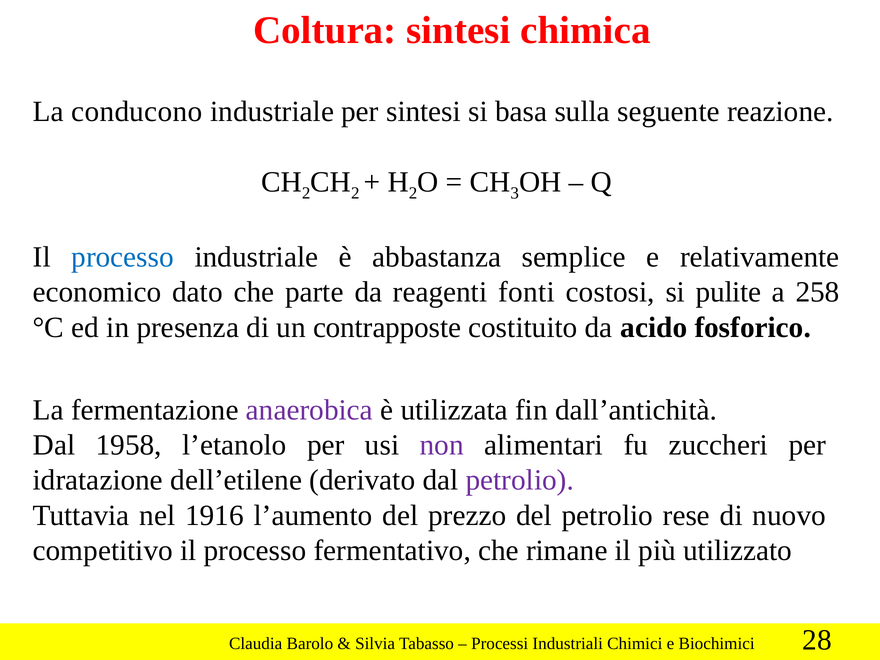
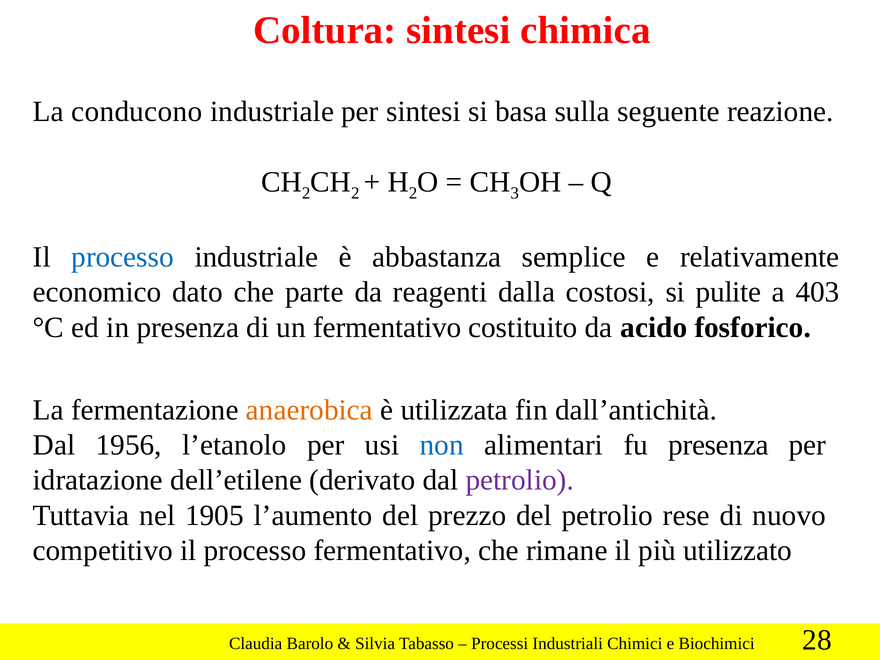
fonti: fonti -> dalla
258: 258 -> 403
un contrapposte: contrapposte -> fermentativo
anaerobica colour: purple -> orange
1958: 1958 -> 1956
non colour: purple -> blue
fu zuccheri: zuccheri -> presenza
1916: 1916 -> 1905
